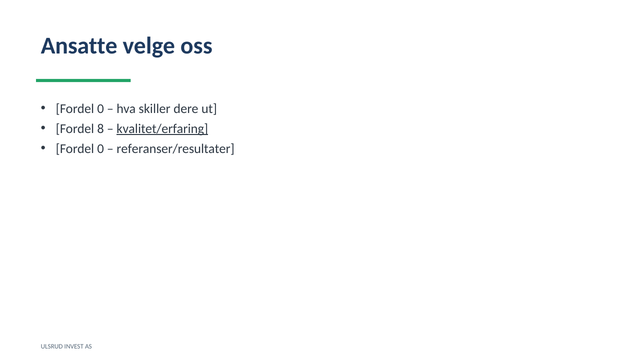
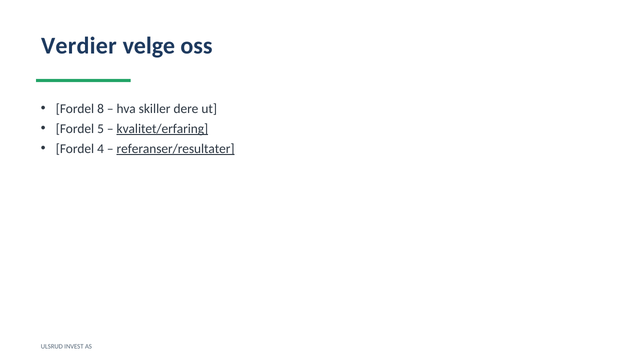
Ansatte: Ansatte -> Verdier
0 at (101, 109): 0 -> 8
8: 8 -> 5
0 at (101, 149): 0 -> 4
referanser/resultater underline: none -> present
